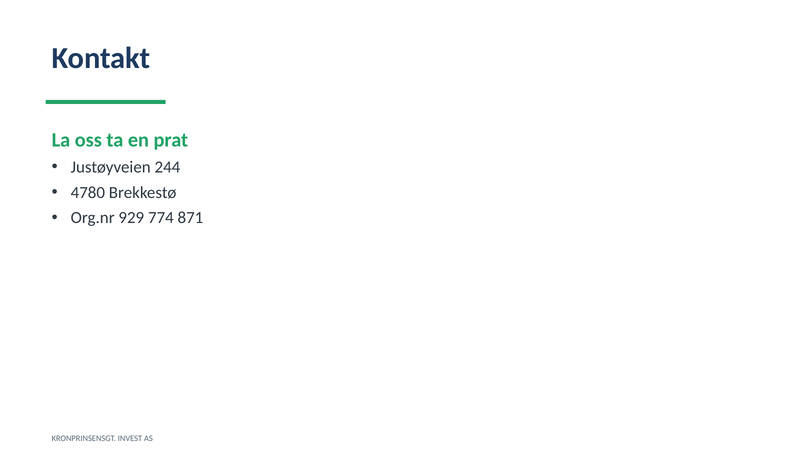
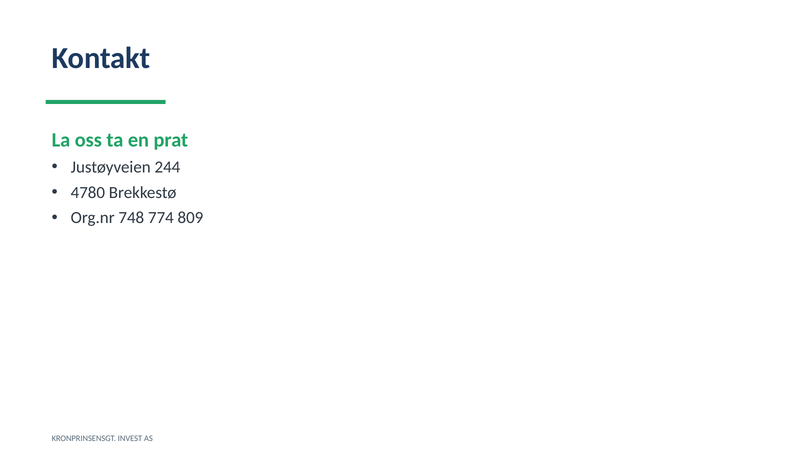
929: 929 -> 748
871: 871 -> 809
